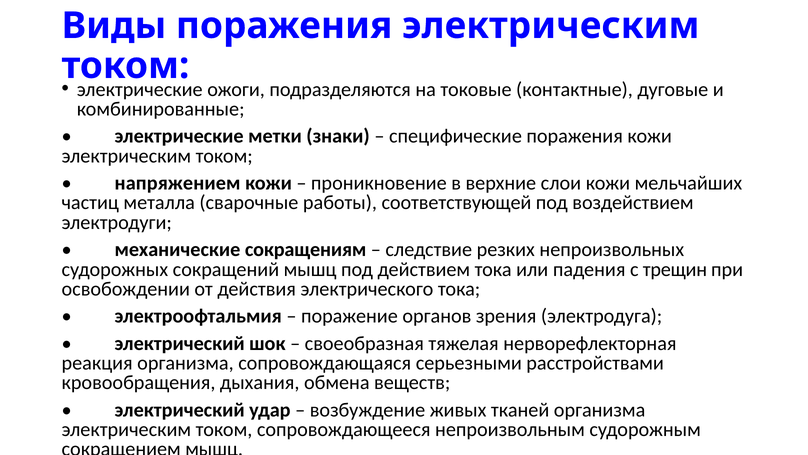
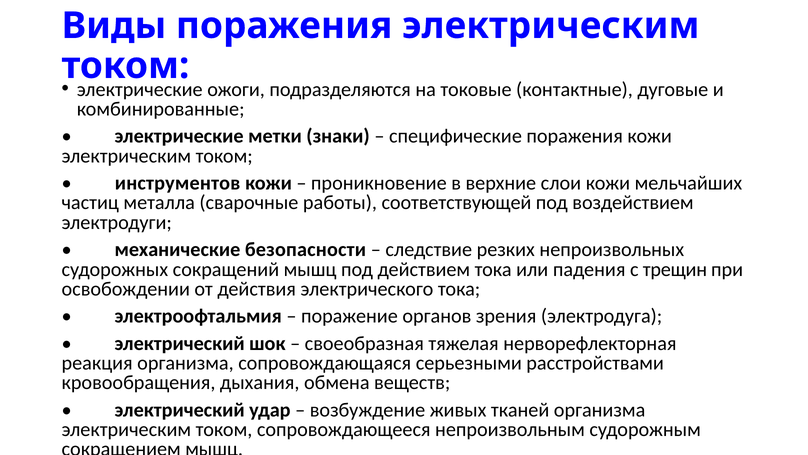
напряжением: напряжением -> инструментов
сокращениям: сокращениям -> безопасности
